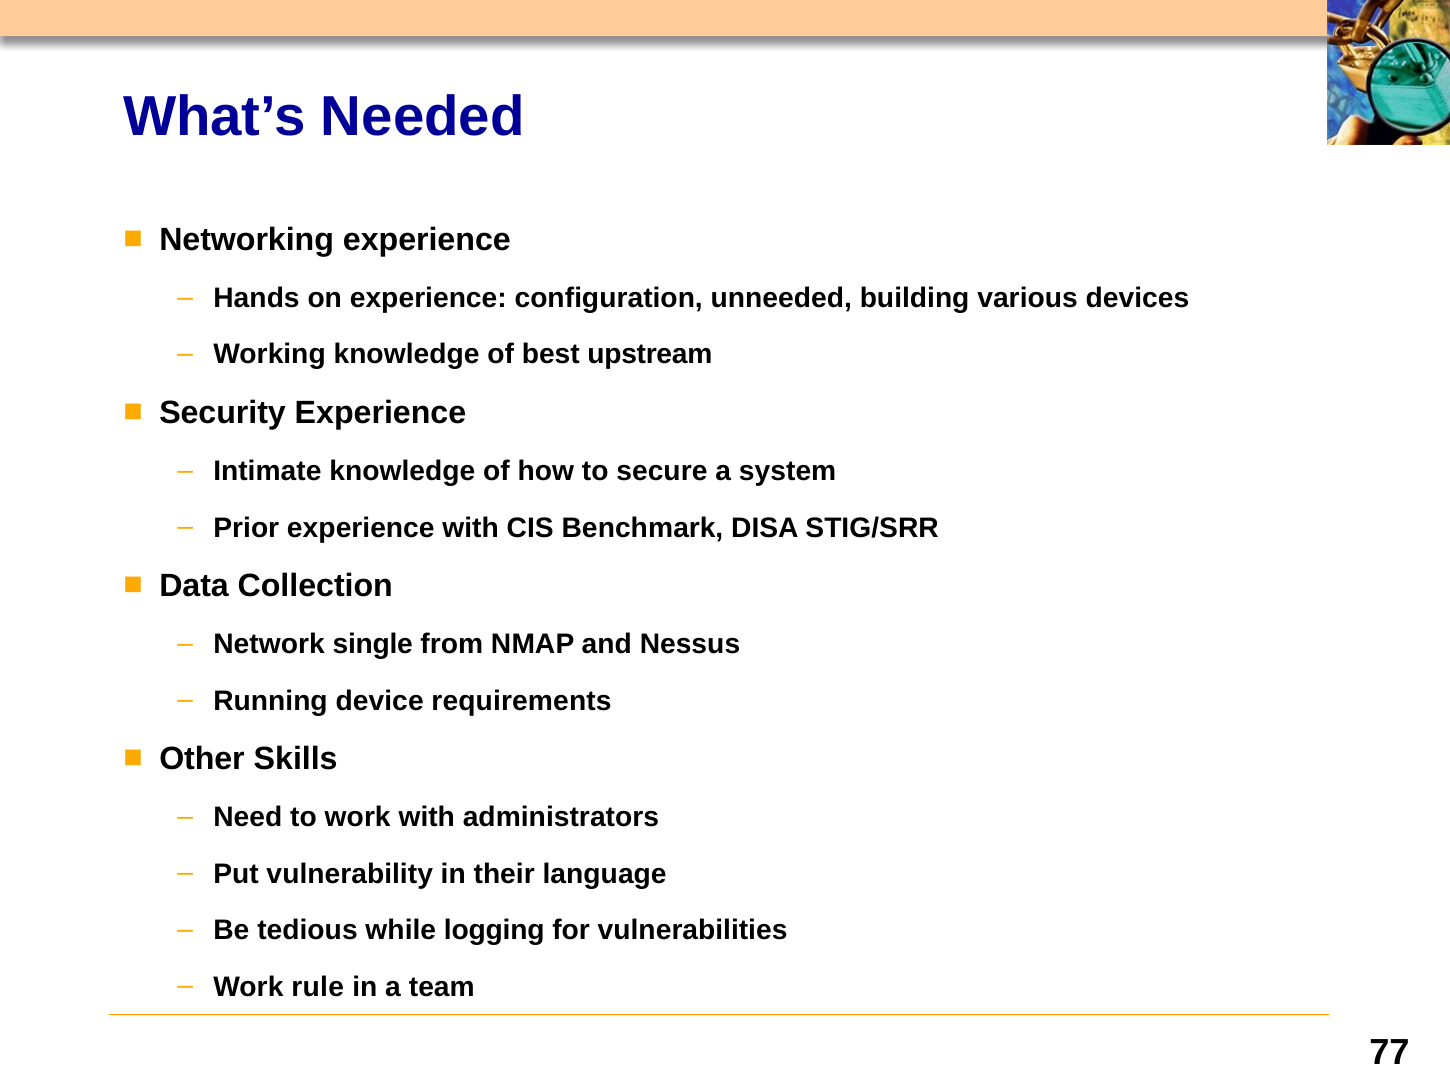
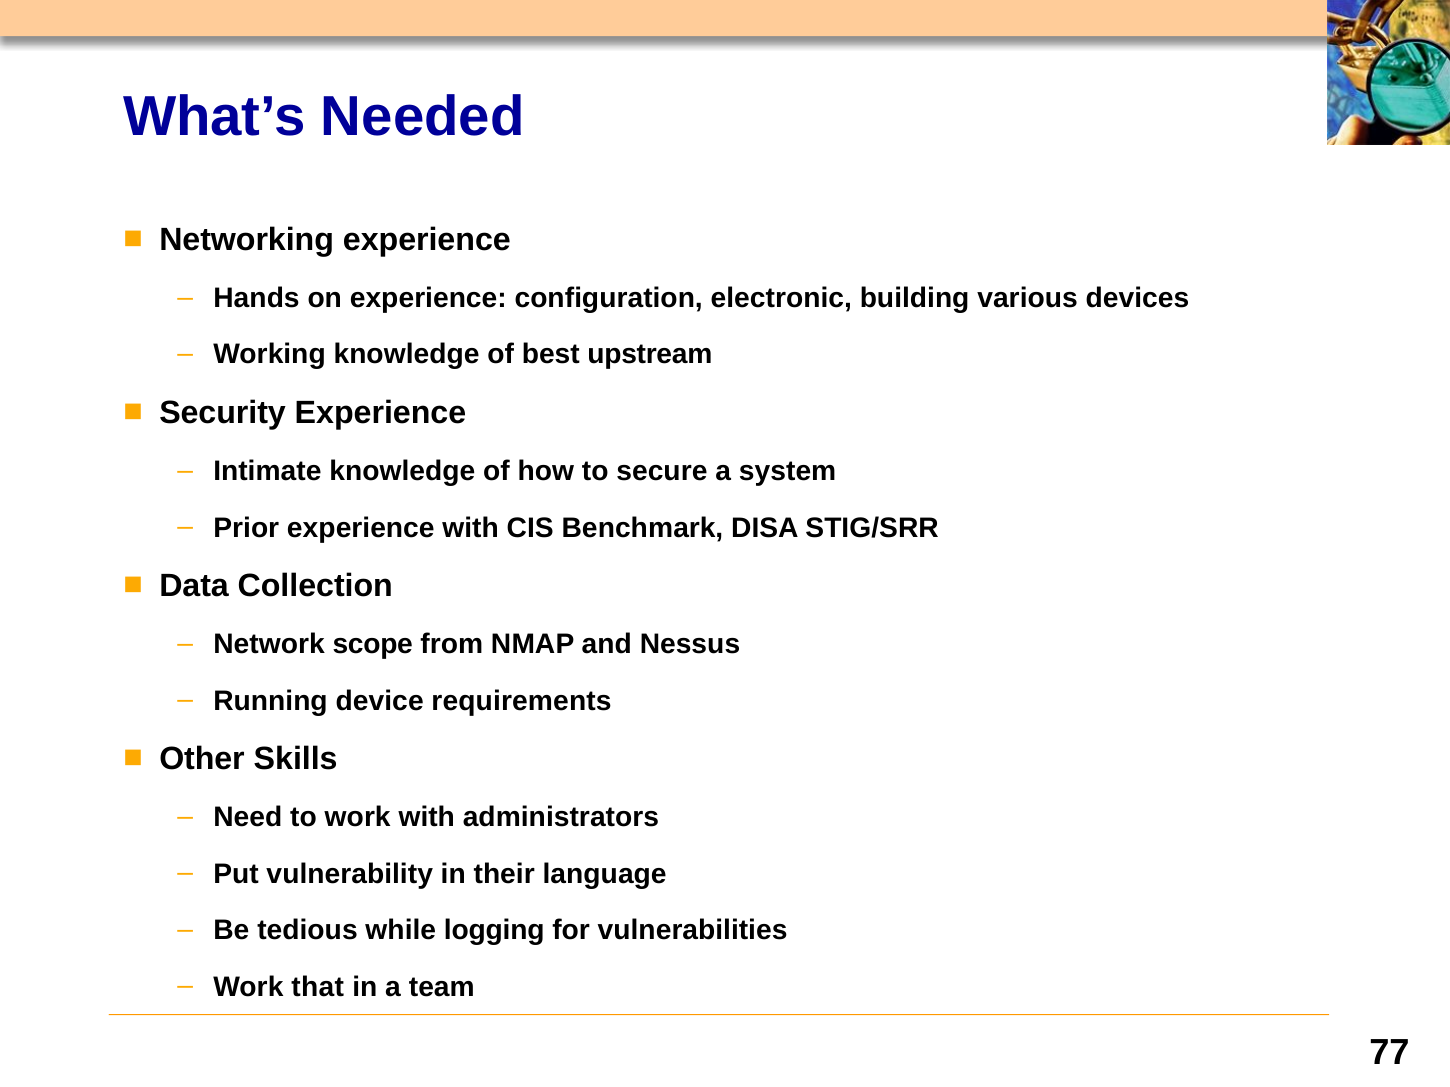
unneeded: unneeded -> electronic
single: single -> scope
rule: rule -> that
